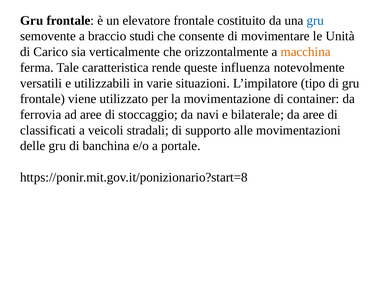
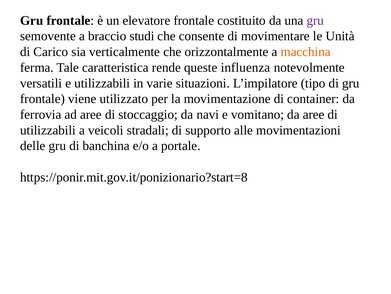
gru at (315, 20) colour: blue -> purple
bilaterale: bilaterale -> vomitano
classificati at (48, 130): classificati -> utilizzabili
